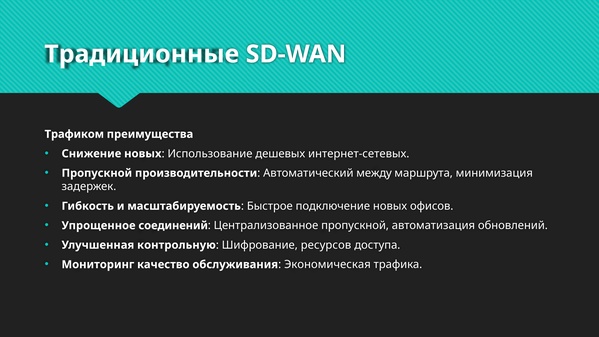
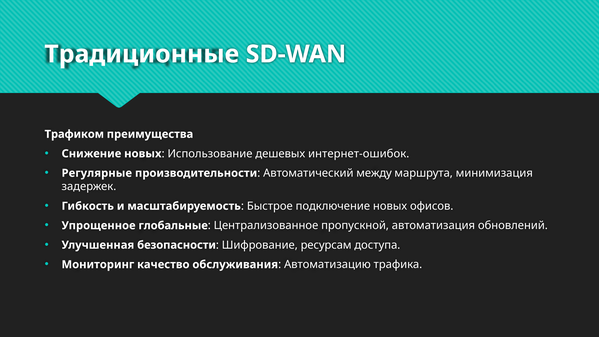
интернет-сетевых: интернет-сетевых -> интернет-ошибок
Пропускной at (97, 173): Пропускной -> Регулярные
соединений: соединений -> глобальные
контрольную: контрольную -> безопасности
ресурсов: ресурсов -> ресурсам
Экономическая: Экономическая -> Автоматизацию
